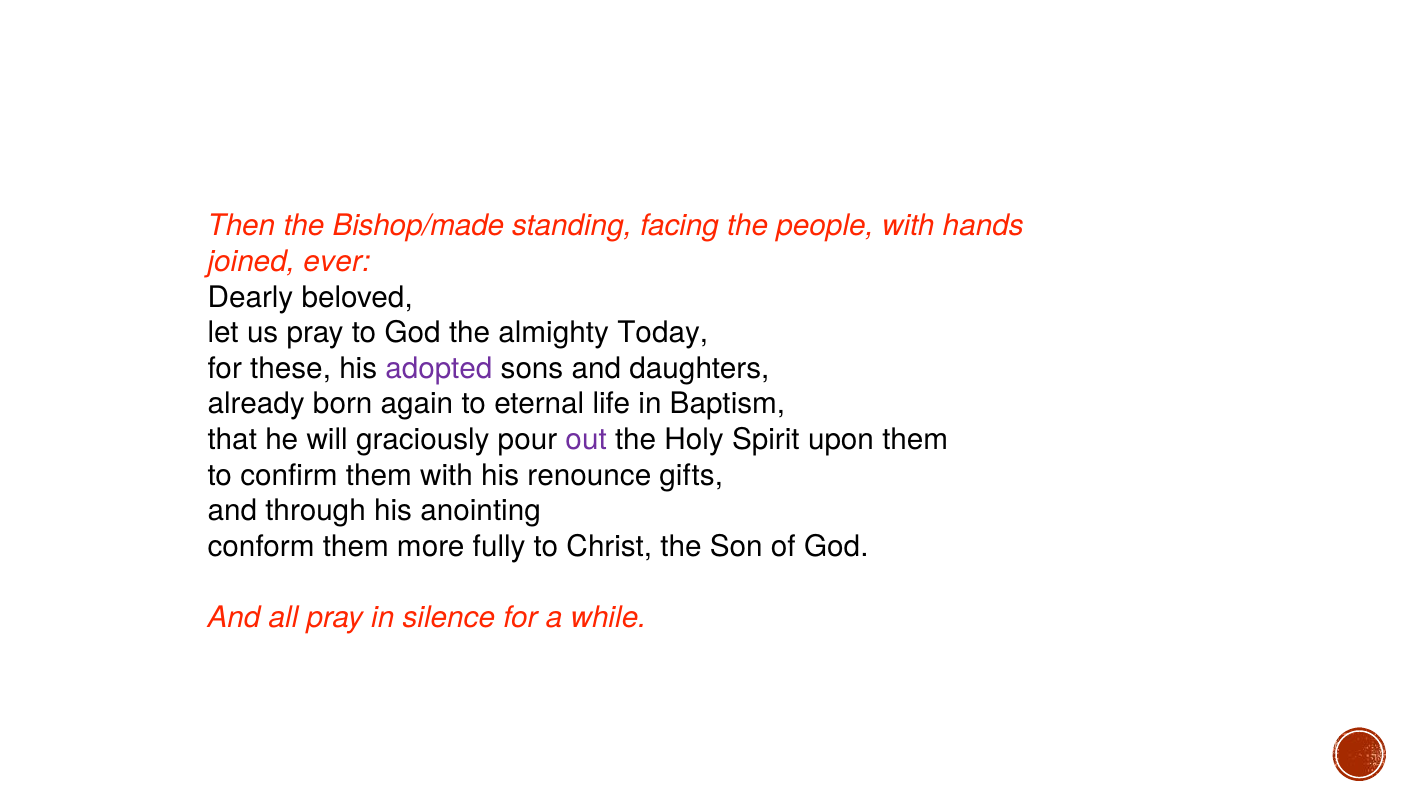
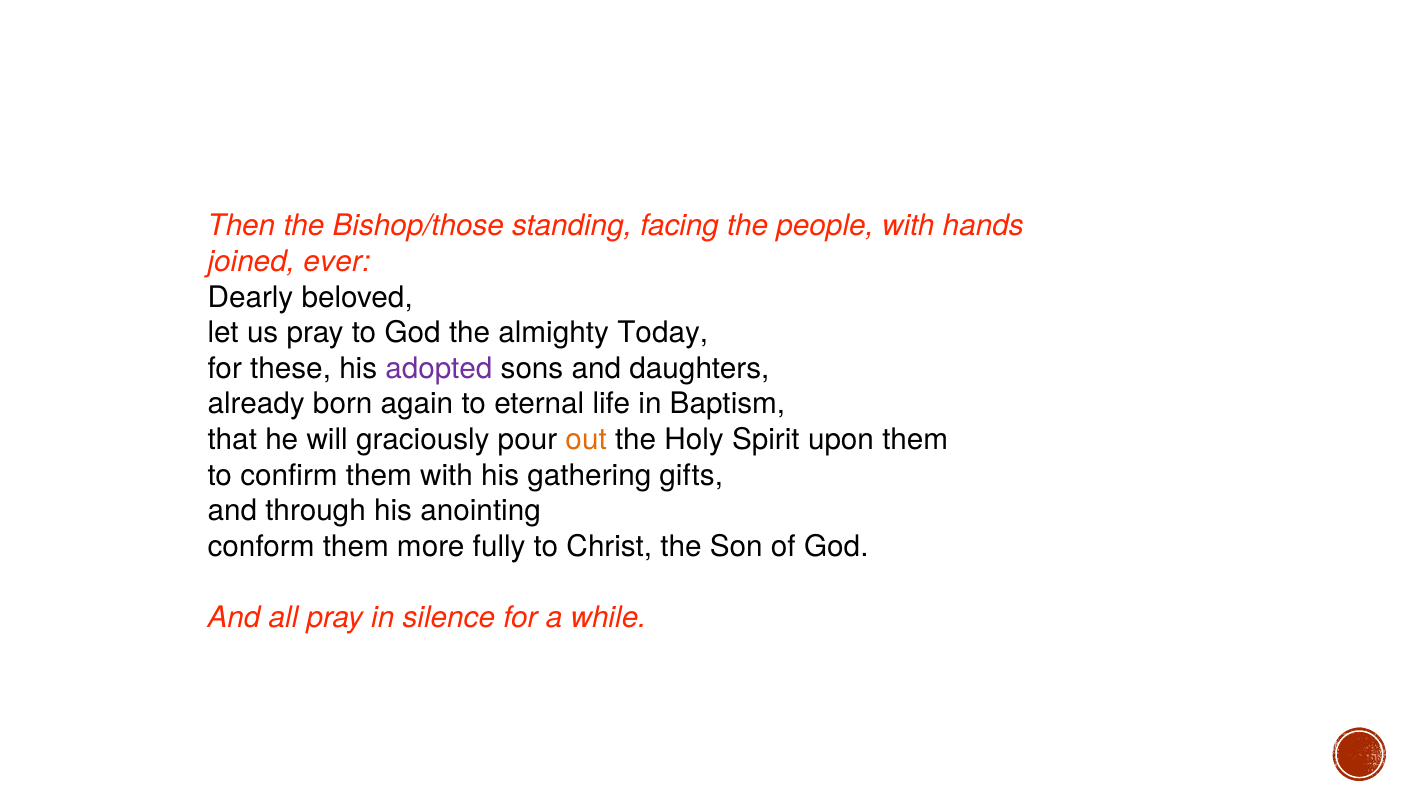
Bishop/made: Bishop/made -> Bishop/those
out colour: purple -> orange
renounce: renounce -> gathering
